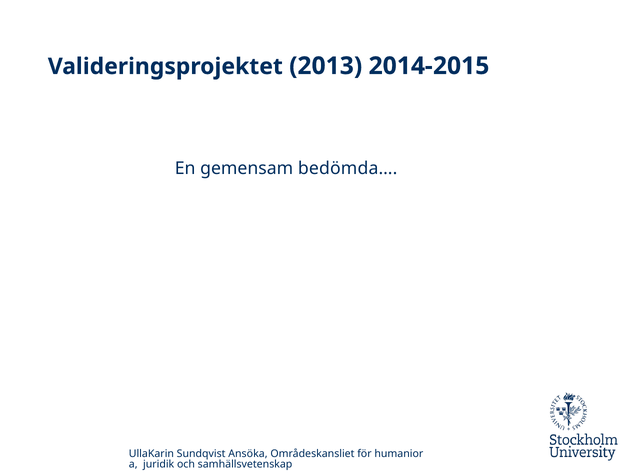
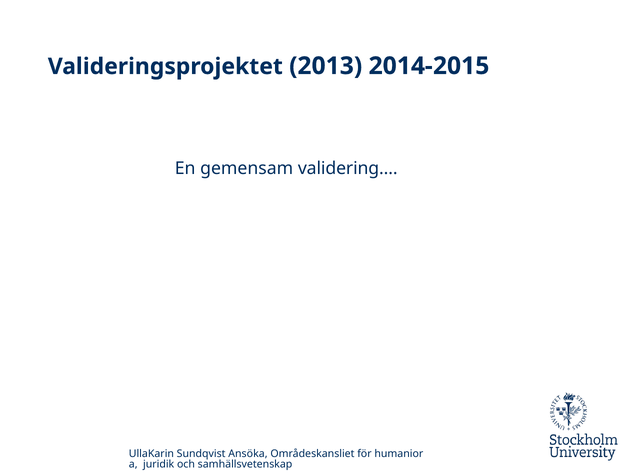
bedömda…: bedömda… -> validering…
